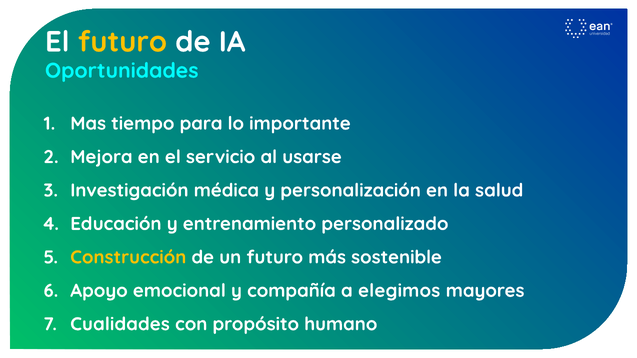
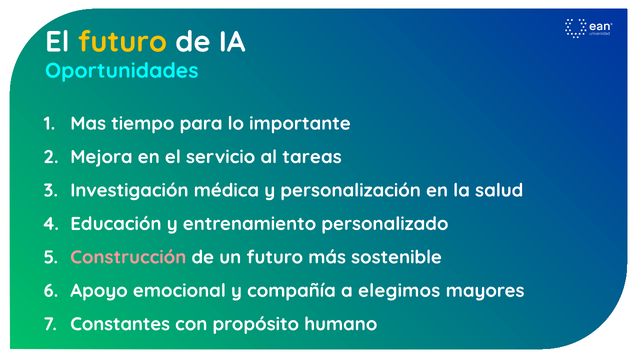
usarse: usarse -> tareas
Construcción colour: yellow -> pink
Cualidades: Cualidades -> Constantes
